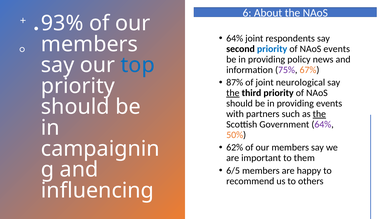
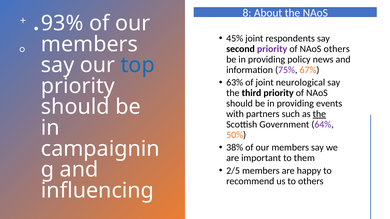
6: 6 -> 8
64% at (235, 38): 64% -> 45%
priority at (272, 49) colour: blue -> purple
NAoS events: events -> others
87%: 87% -> 63%
the at (233, 93) underline: present -> none
62%: 62% -> 38%
6/5: 6/5 -> 2/5
